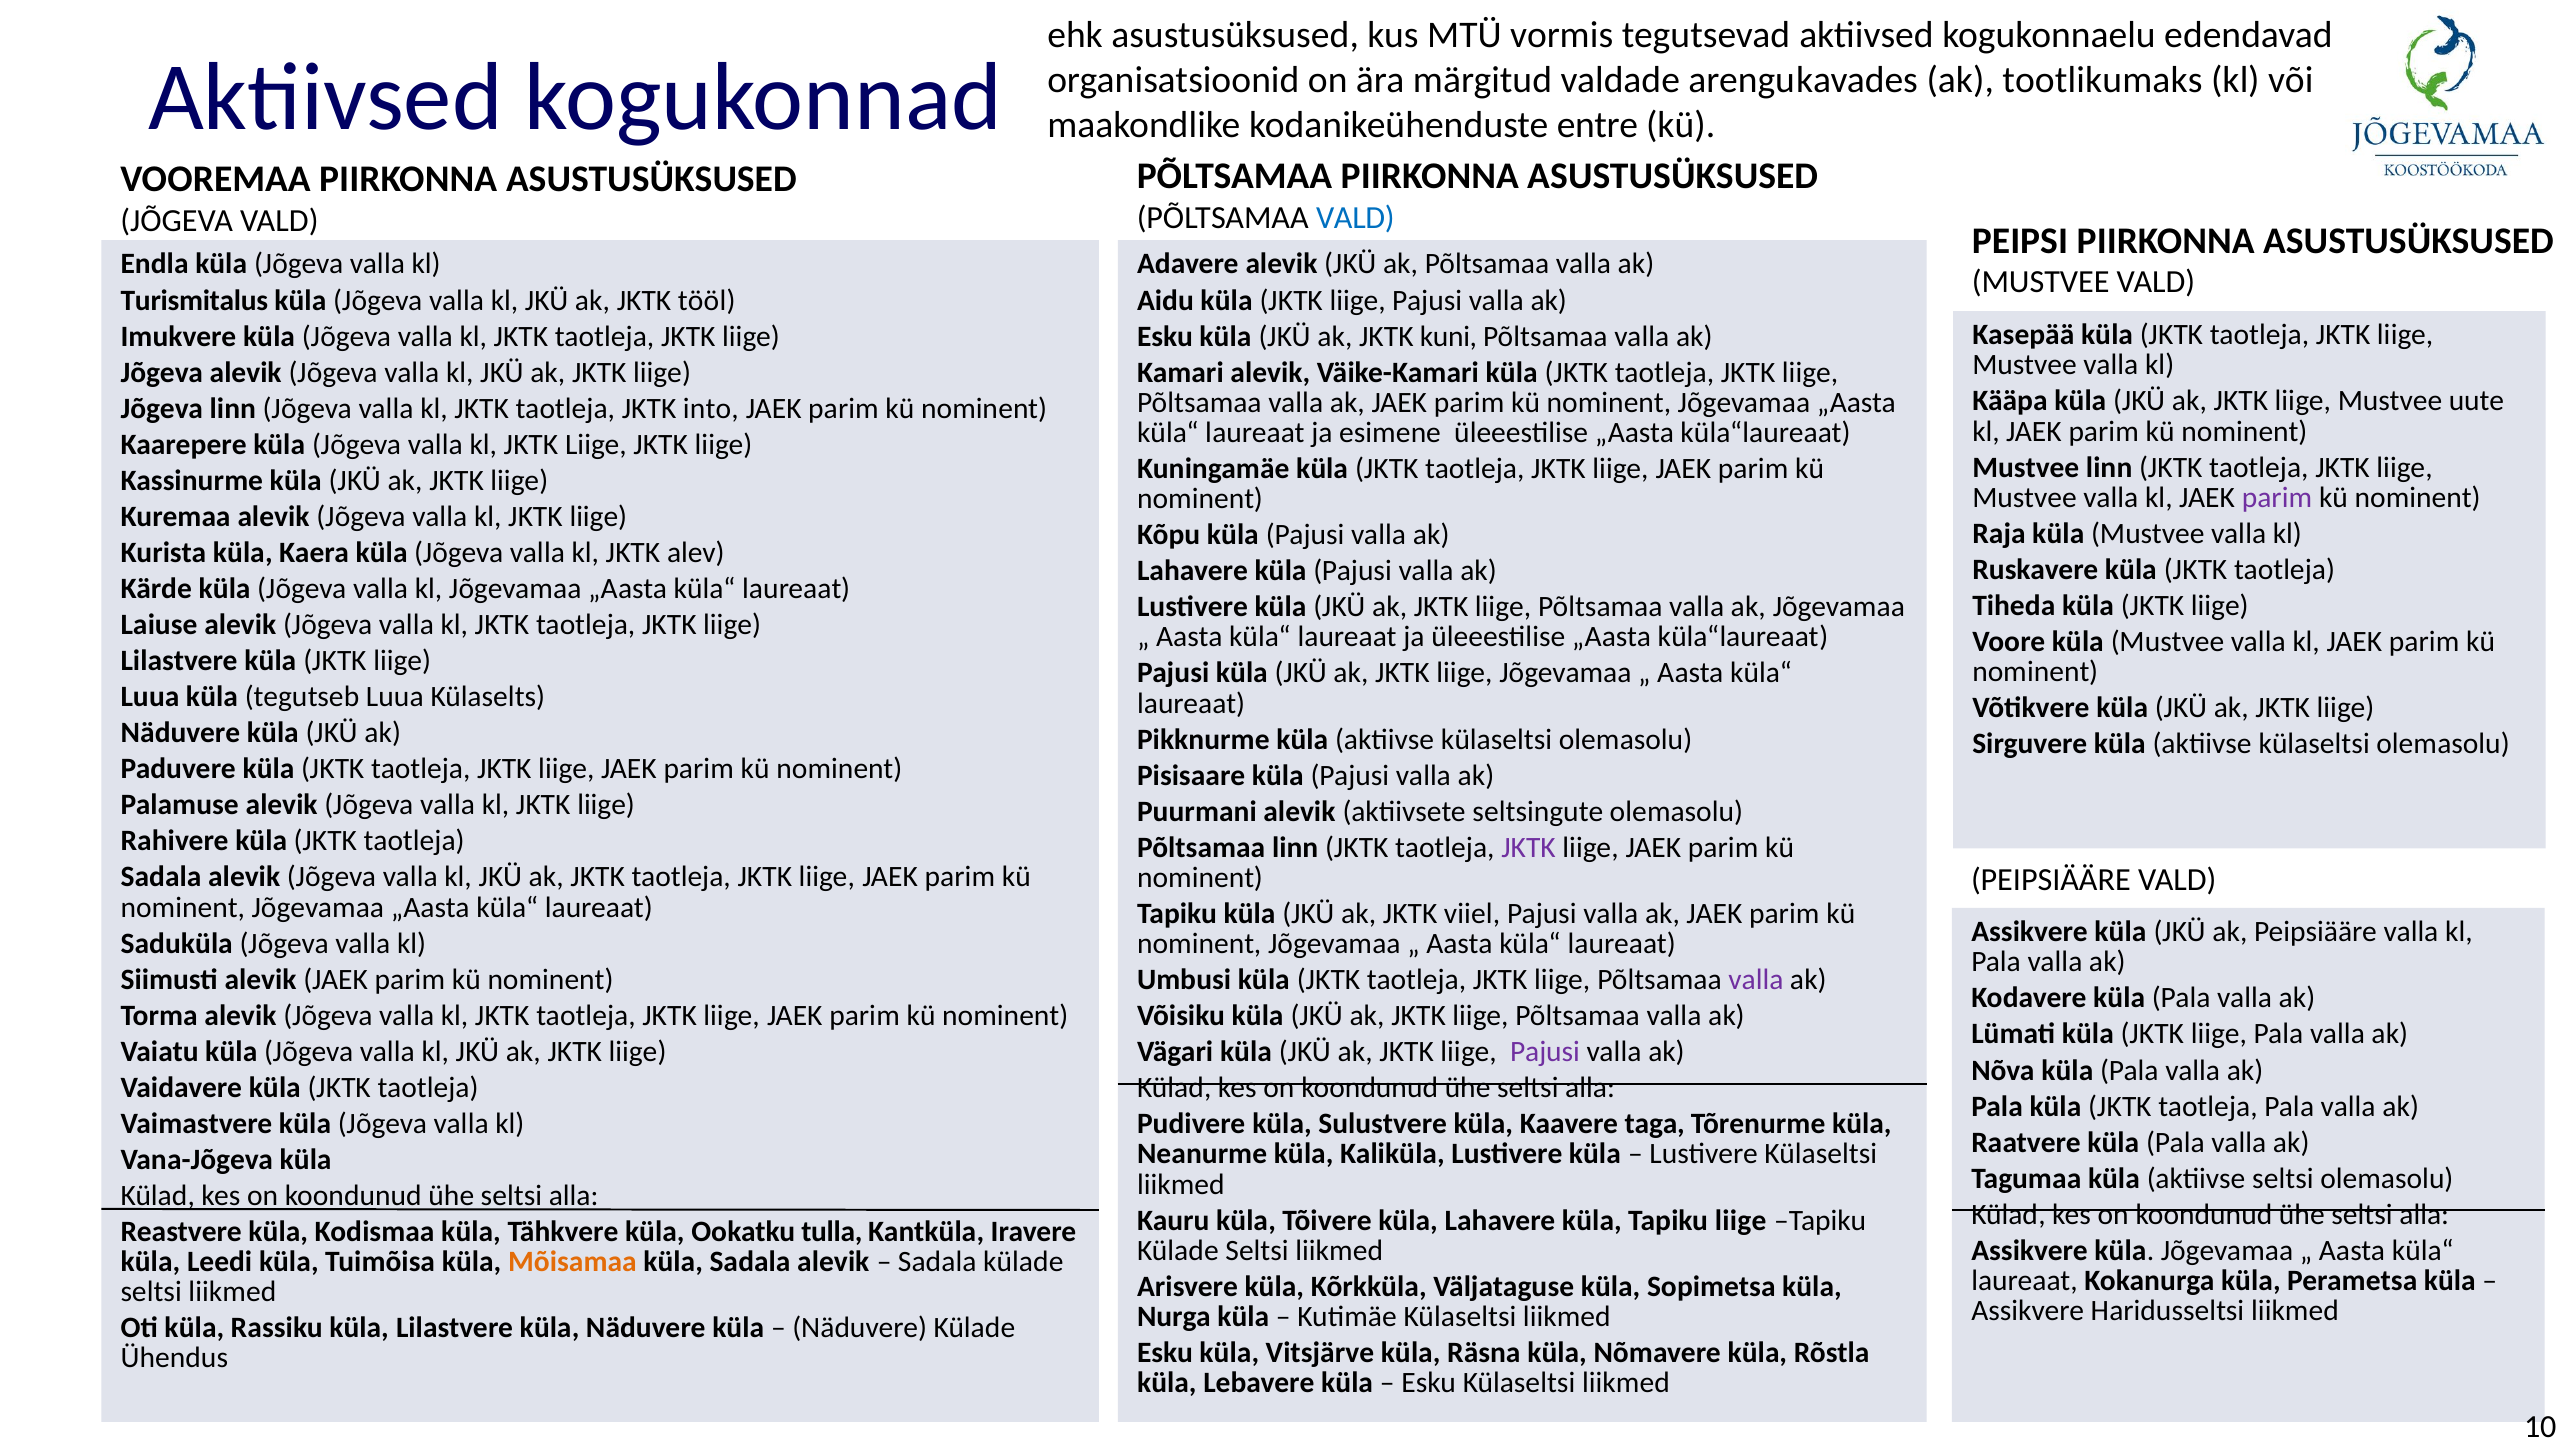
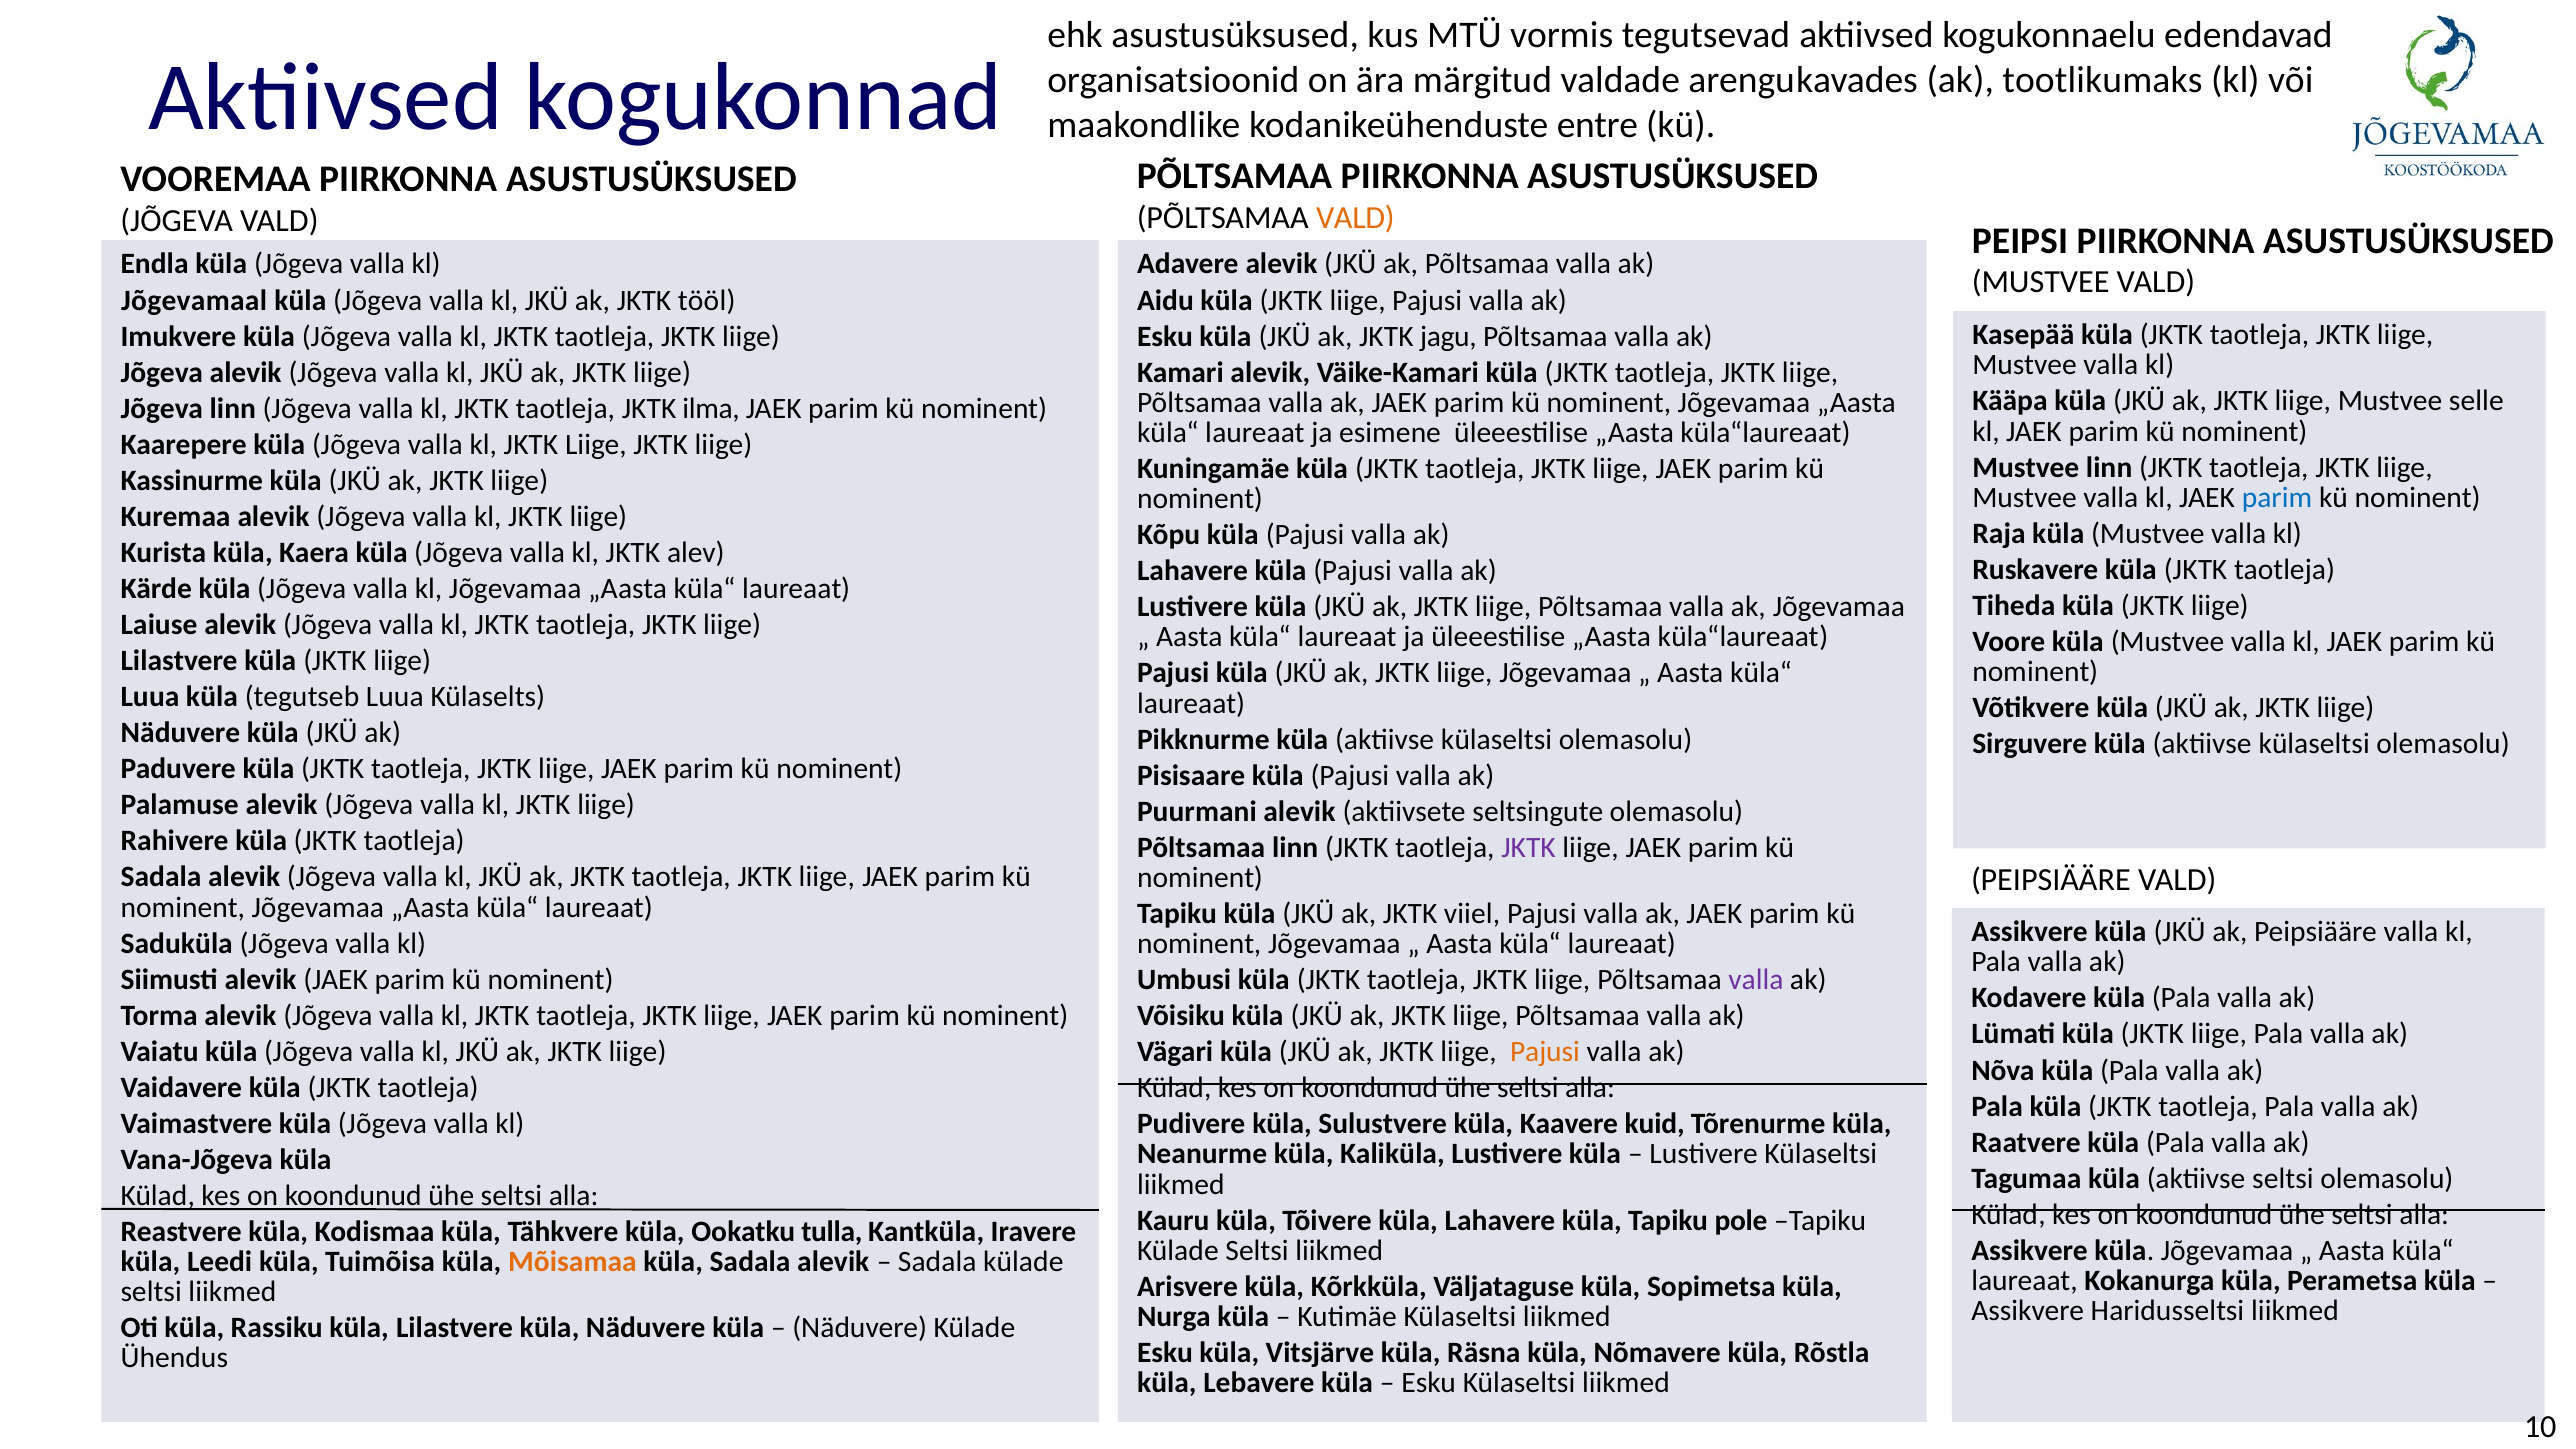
VALD at (1355, 218) colour: blue -> orange
Turismitalus: Turismitalus -> Jõgevamaal
kuni: kuni -> jagu
uute: uute -> selle
into: into -> ilma
parim at (2277, 498) colour: purple -> blue
Pajusi at (1545, 1052) colour: purple -> orange
taga: taga -> kuid
Tapiku liige: liige -> pole
